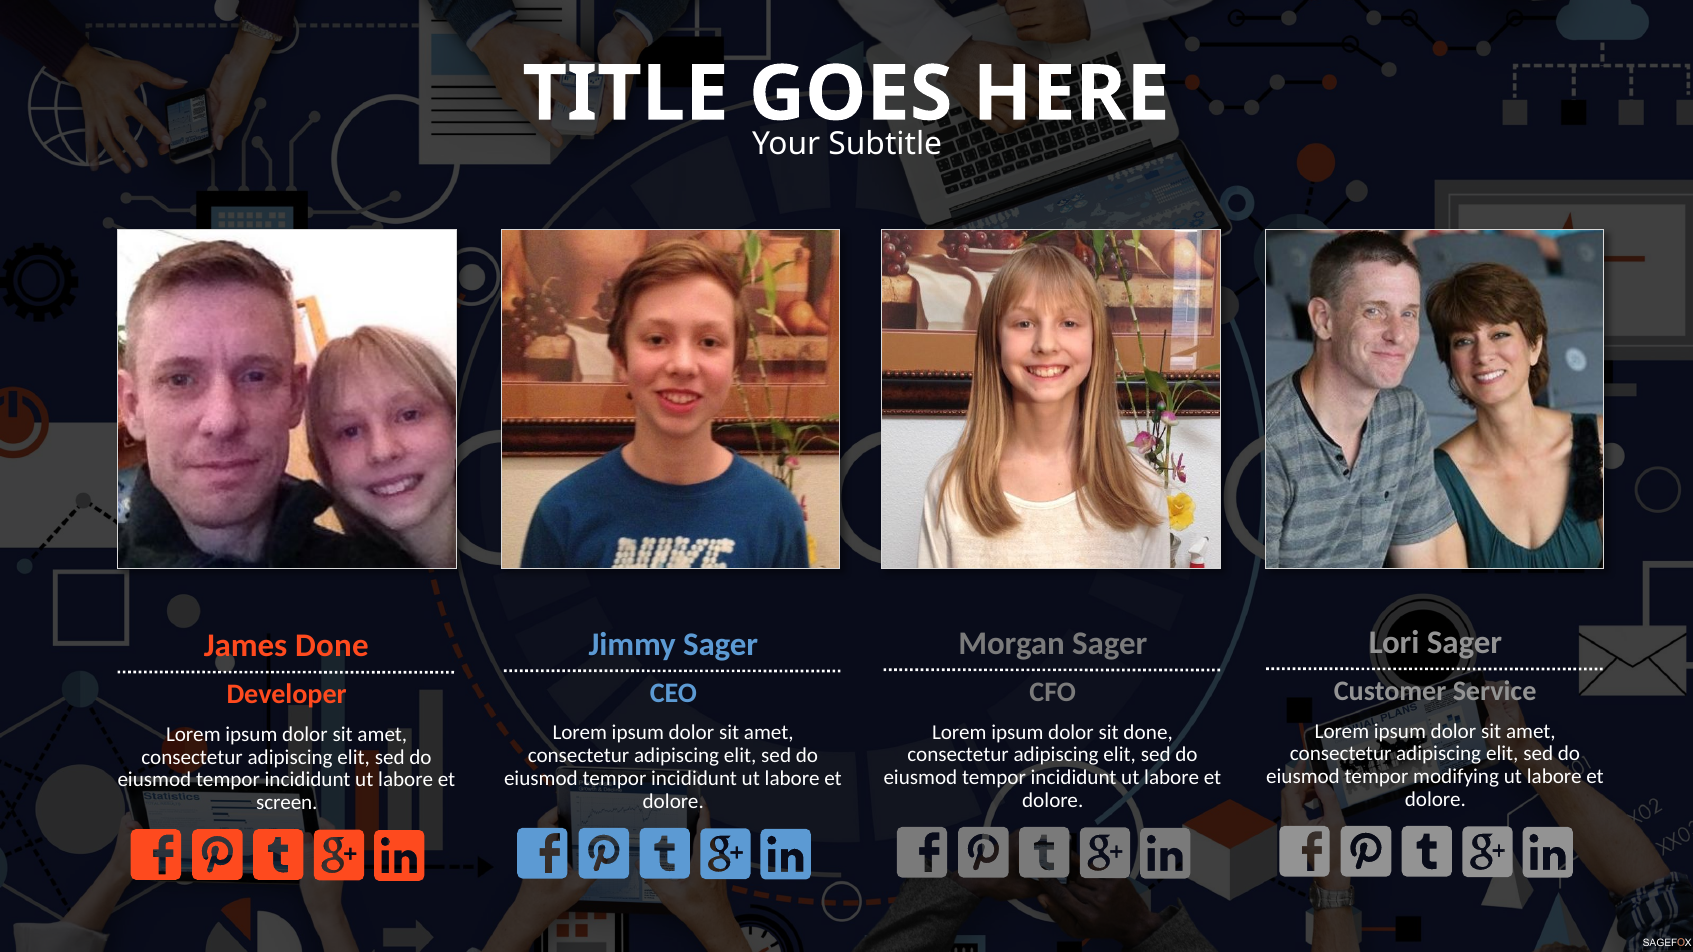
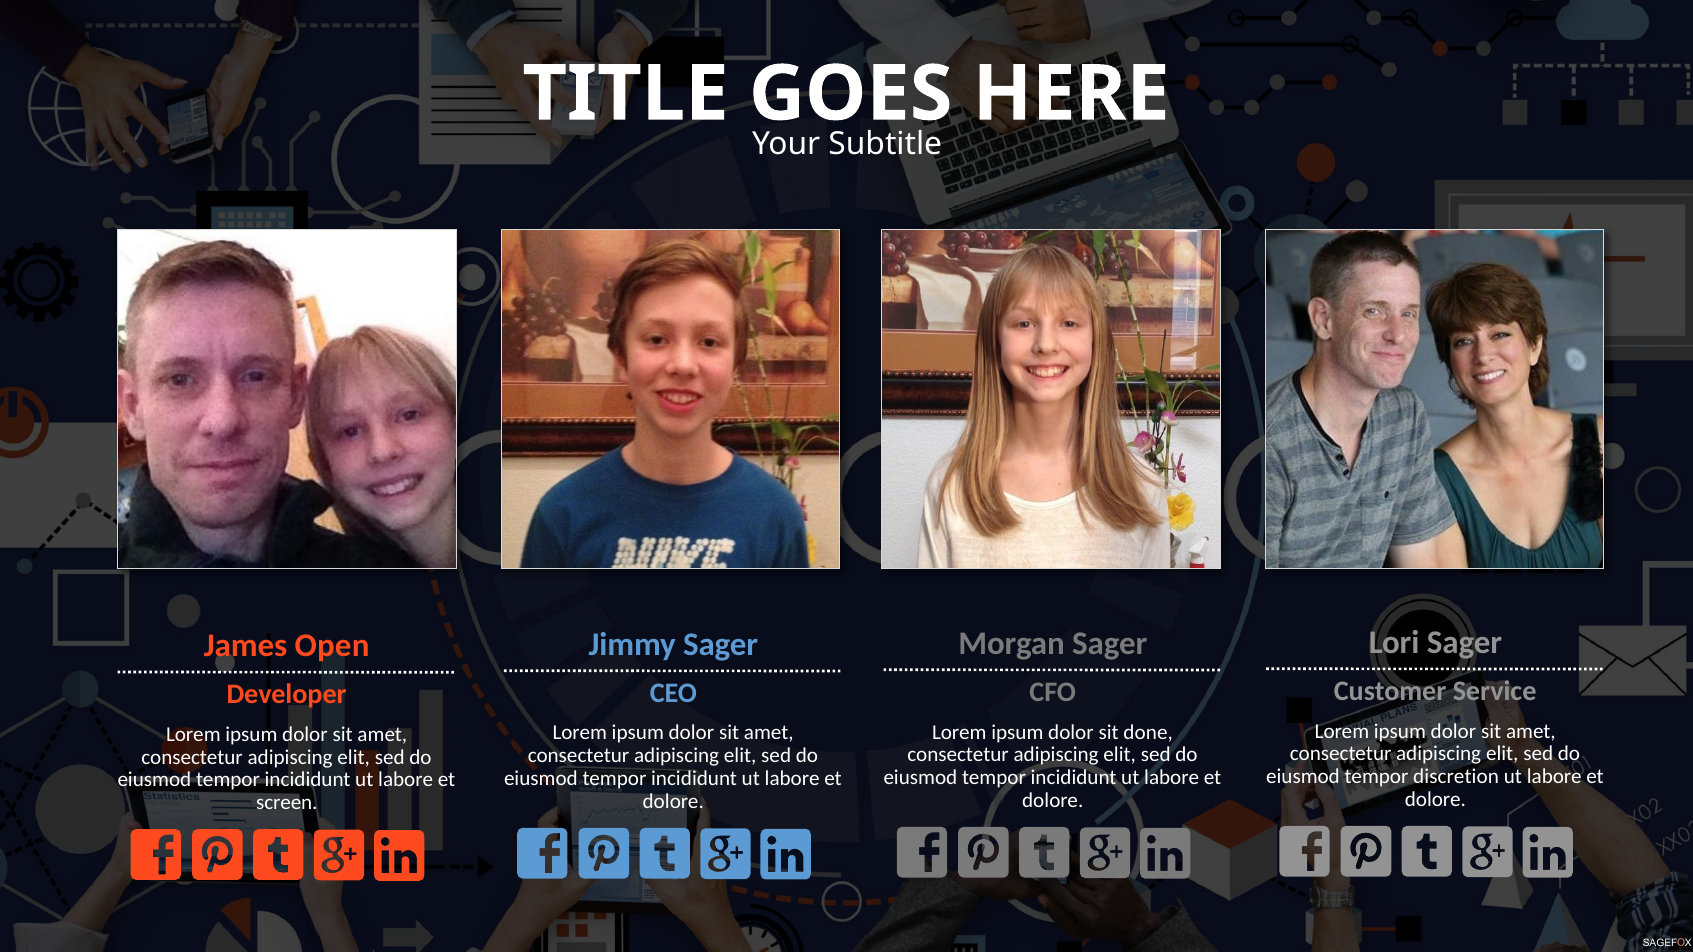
James Done: Done -> Open
modifying: modifying -> discretion
